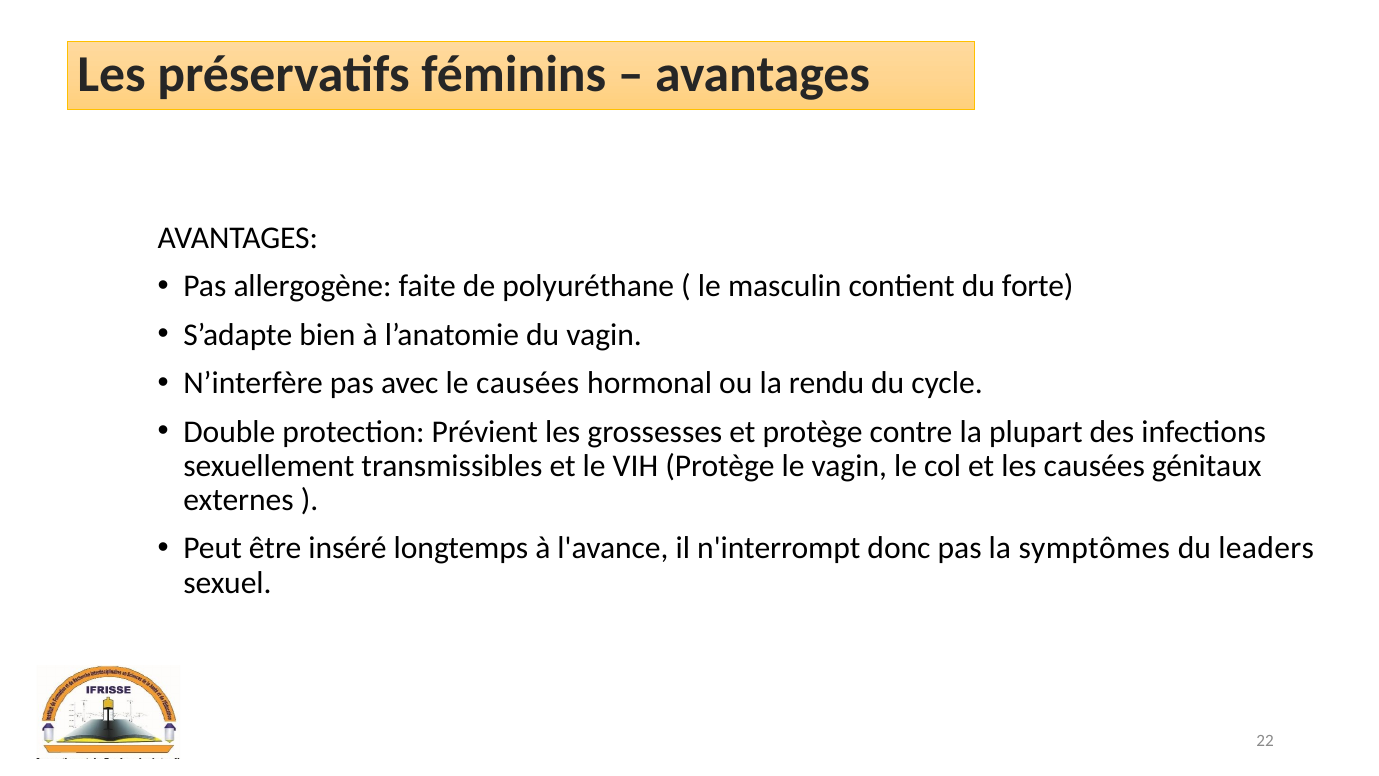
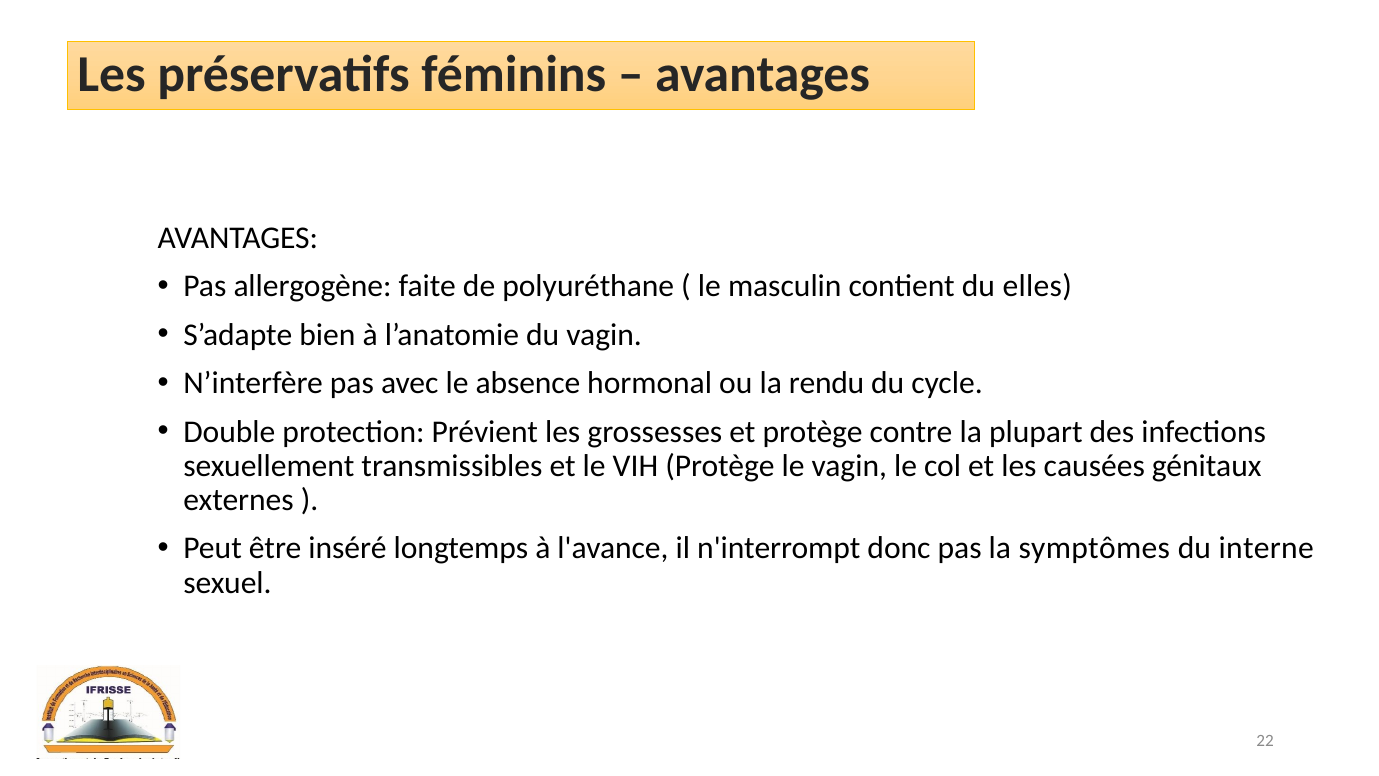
forte: forte -> elles
le causées: causées -> absence
leaders: leaders -> interne
